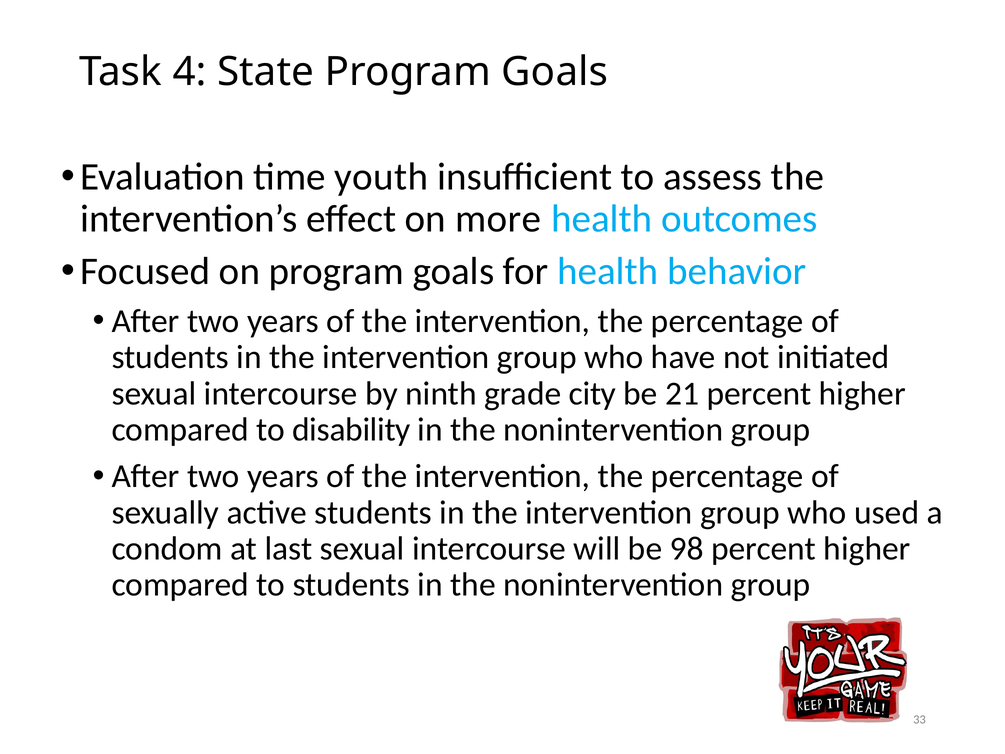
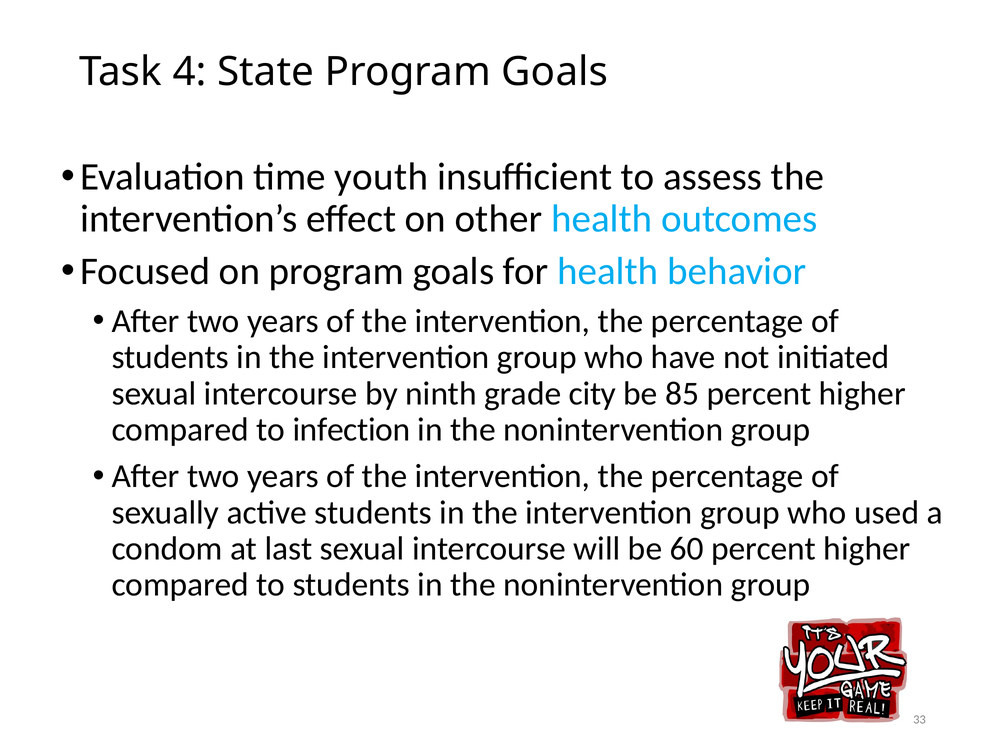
more: more -> other
21: 21 -> 85
disability: disability -> infection
98: 98 -> 60
